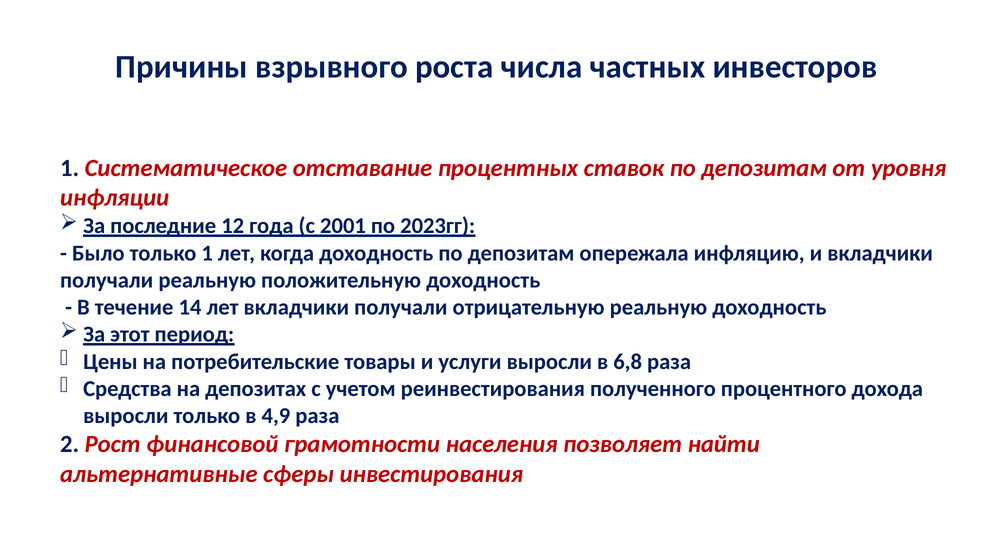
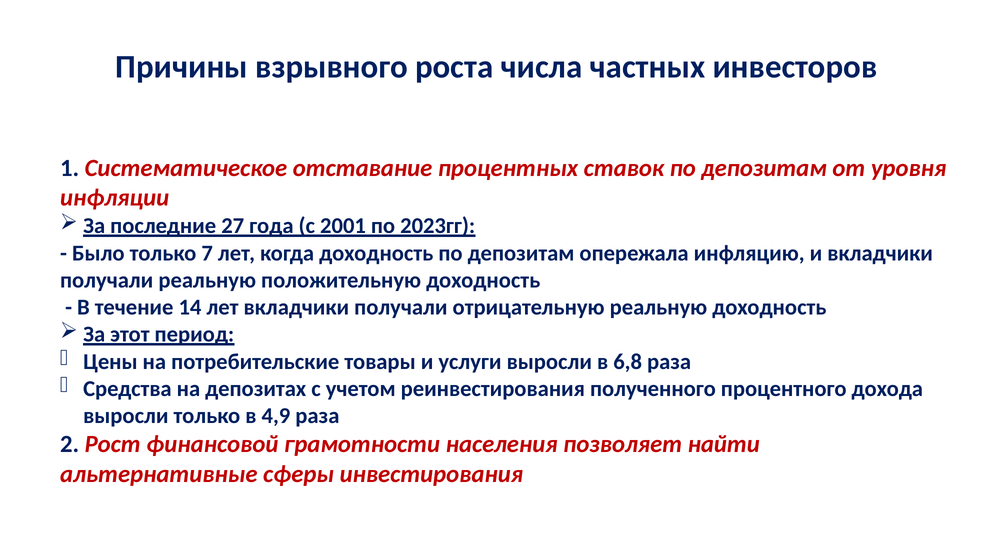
12: 12 -> 27
только 1: 1 -> 7
